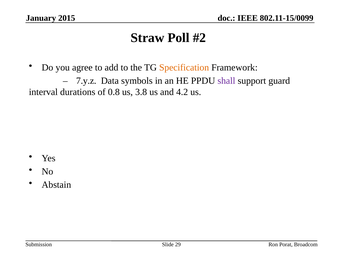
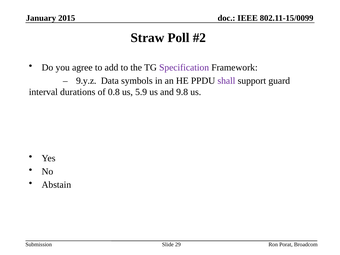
Specification colour: orange -> purple
7.y.z: 7.y.z -> 9.y.z
3.8: 3.8 -> 5.9
4.2: 4.2 -> 9.8
